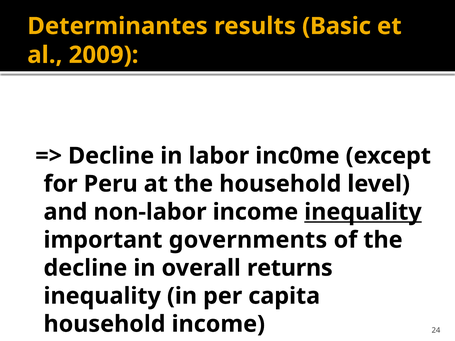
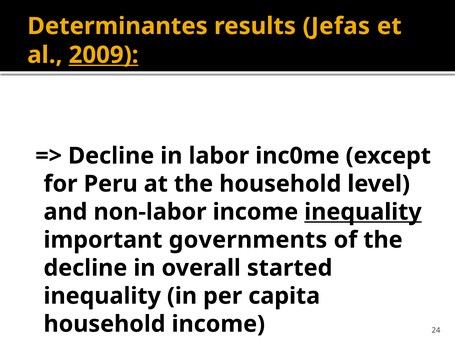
Basic: Basic -> Jefas
2009 underline: none -> present
returns: returns -> started
